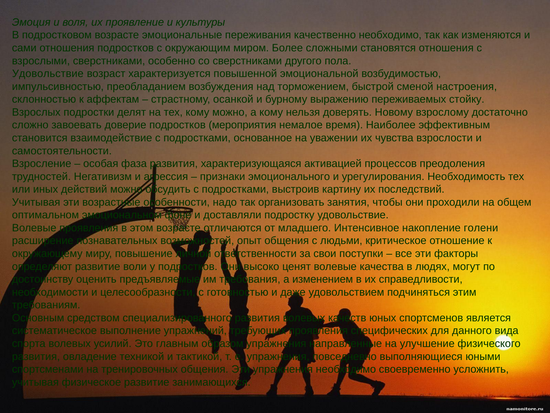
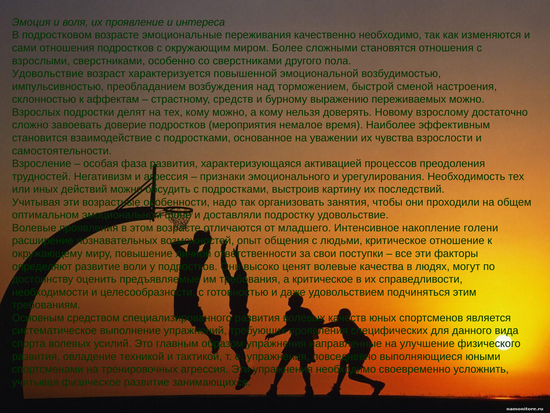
культуры: культуры -> интереса
осанкой: осанкой -> средств
переживаемых стойку: стойку -> можно
а изменением: изменением -> критическое
тренировочных общения: общения -> агрессия
